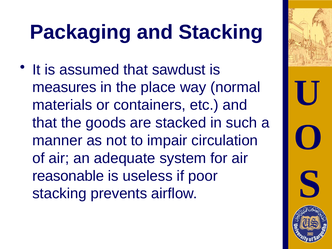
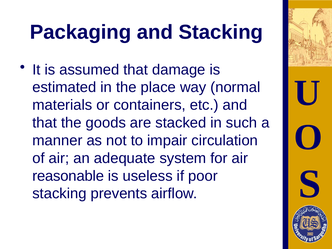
sawdust: sawdust -> damage
measures: measures -> estimated
